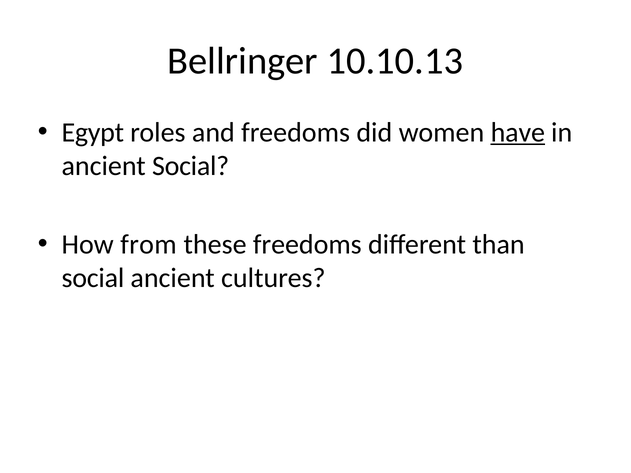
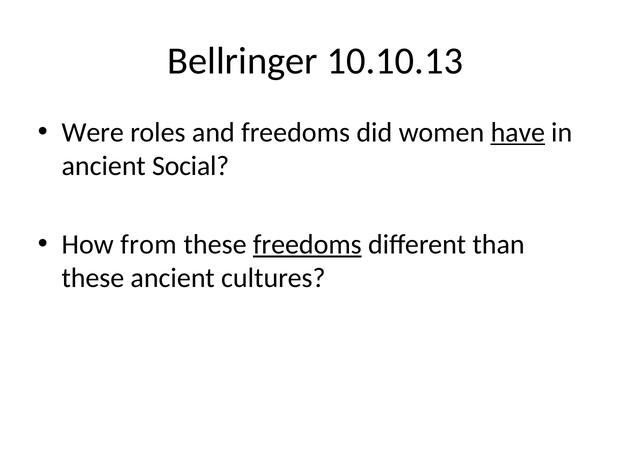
Egypt: Egypt -> Were
freedoms at (307, 245) underline: none -> present
social at (93, 278): social -> these
